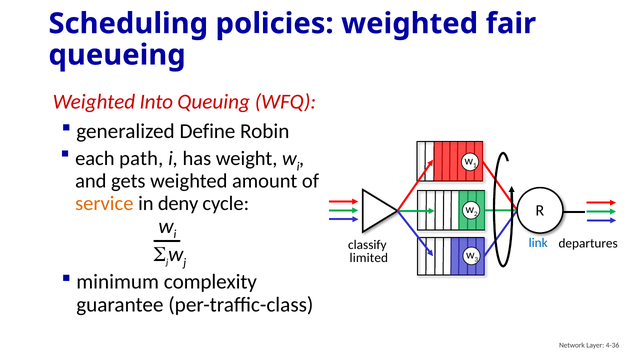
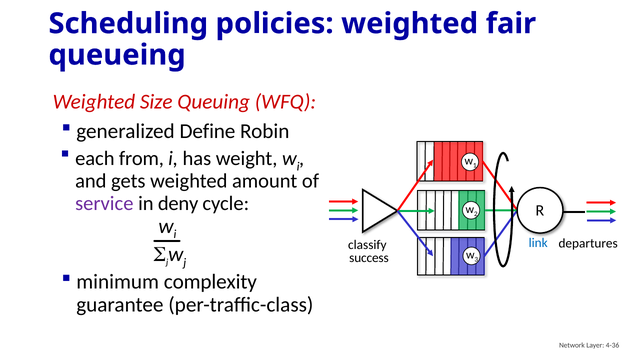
Into: Into -> Size
path: path -> from
service colour: orange -> purple
limited: limited -> success
